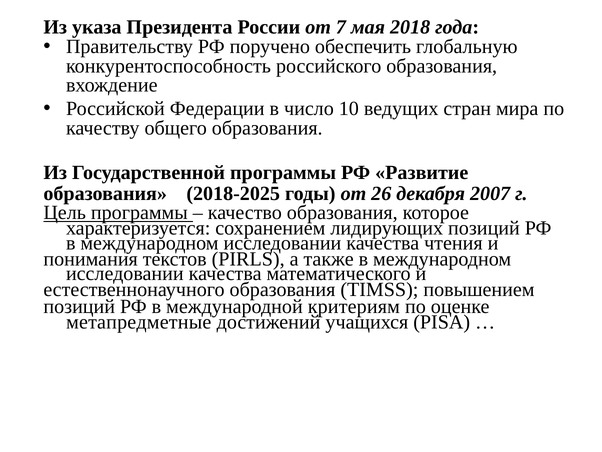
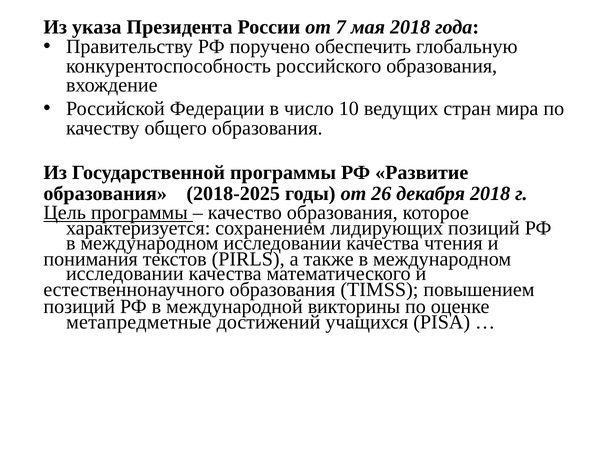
декабря 2007: 2007 -> 2018
критериям: критериям -> викторины
